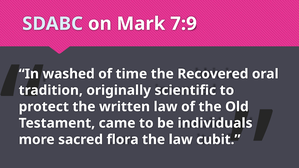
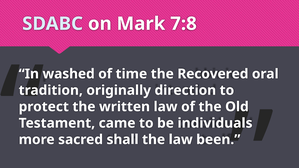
7:9: 7:9 -> 7:8
scientific: scientific -> direction
flora: flora -> shall
cubit: cubit -> been
